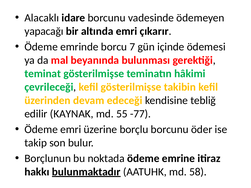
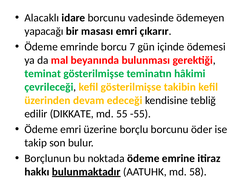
altında: altında -> masası
KAYNAK: KAYNAK -> DIKKATE
-77: -77 -> -55
